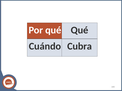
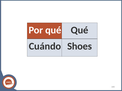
Cubra: Cubra -> Shoes
